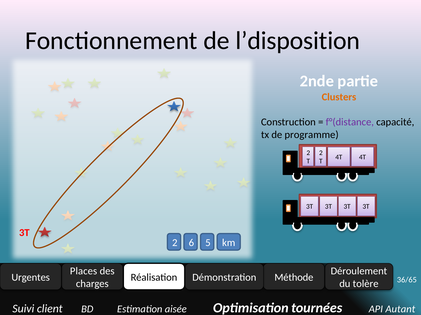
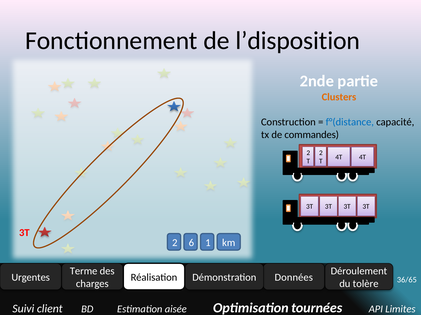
f°(distance colour: purple -> blue
programme: programme -> commandes
5: 5 -> 1
Places: Places -> Terme
Méthode: Méthode -> Données
Autant: Autant -> Limites
